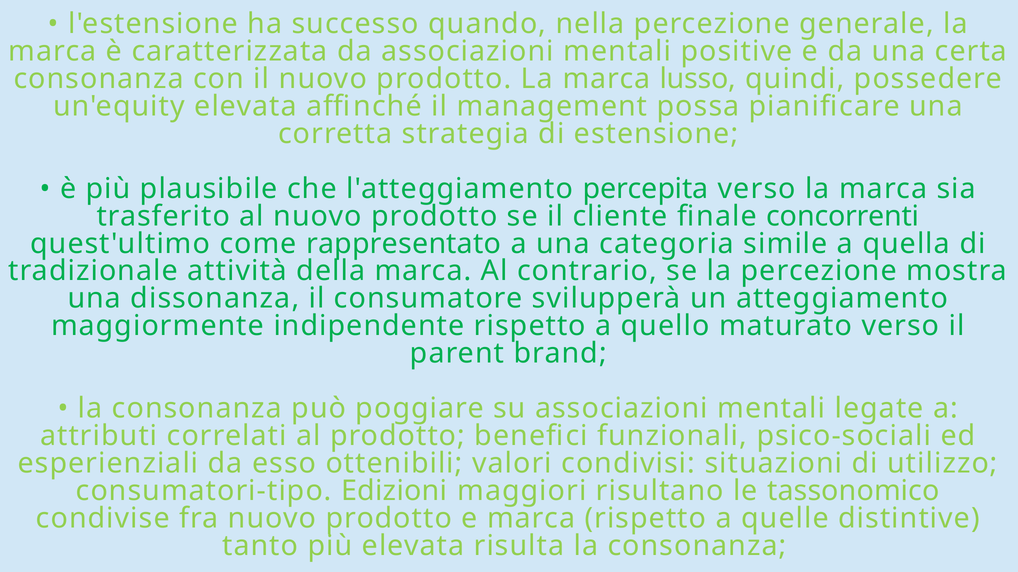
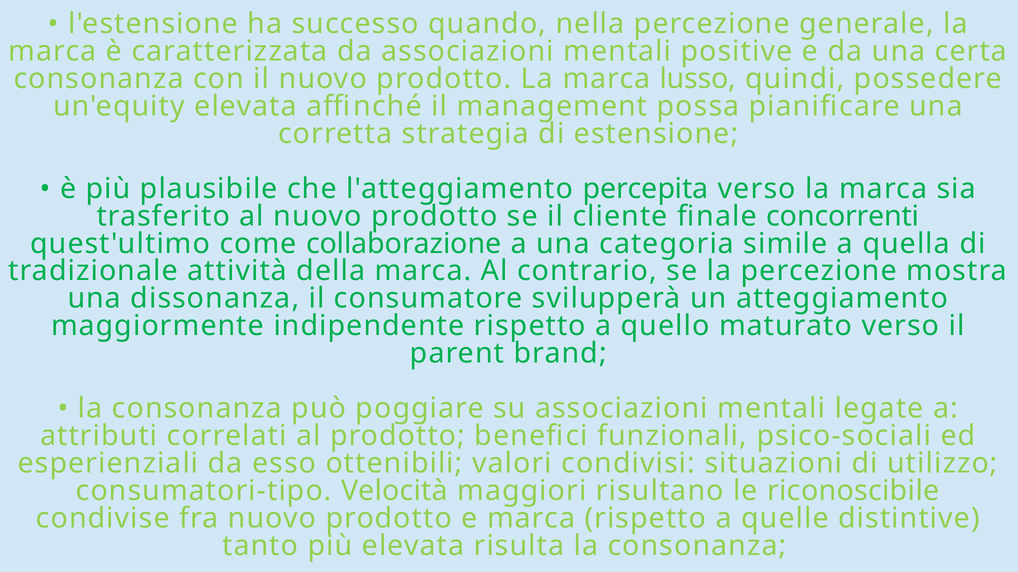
rappresentato: rappresentato -> collaborazione
Edizioni: Edizioni -> Velocità
tassonomico: tassonomico -> riconoscibile
